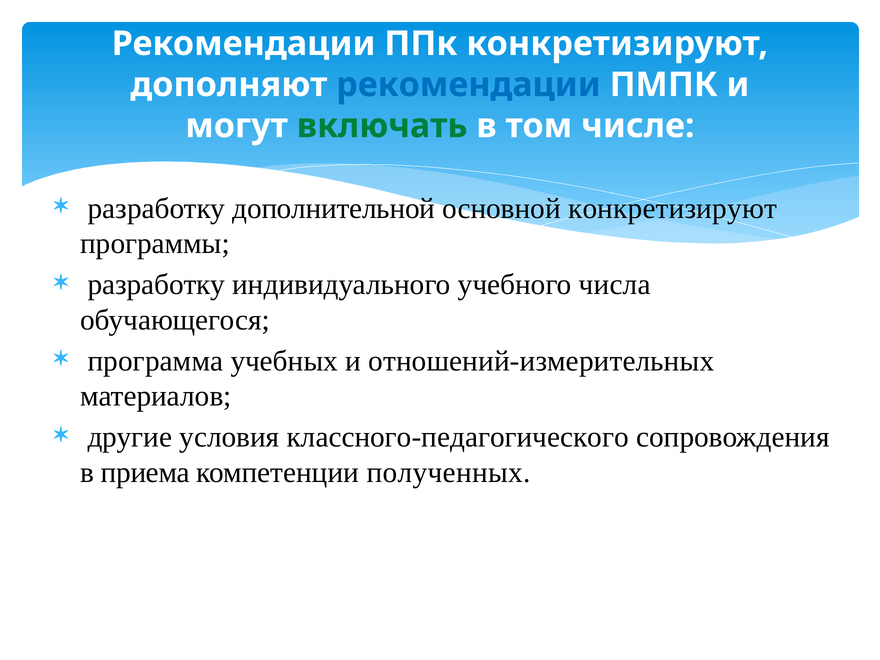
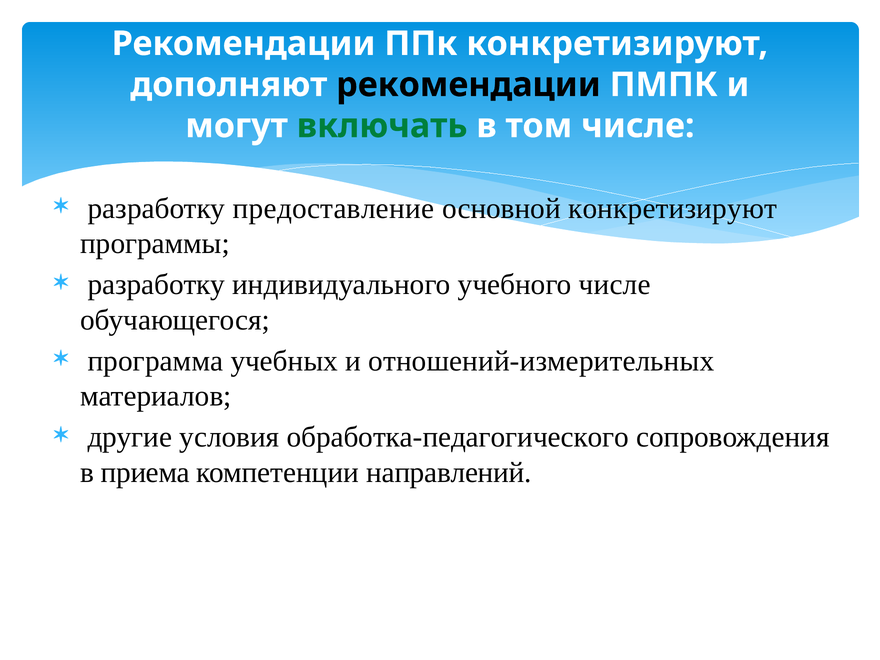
рекомендации at (468, 85) colour: blue -> black
дополнительной: дополнительной -> предоставление
учебного числа: числа -> числе
классного-педагогического: классного-педагогического -> обработка-педагогического
полученных: полученных -> направлений
